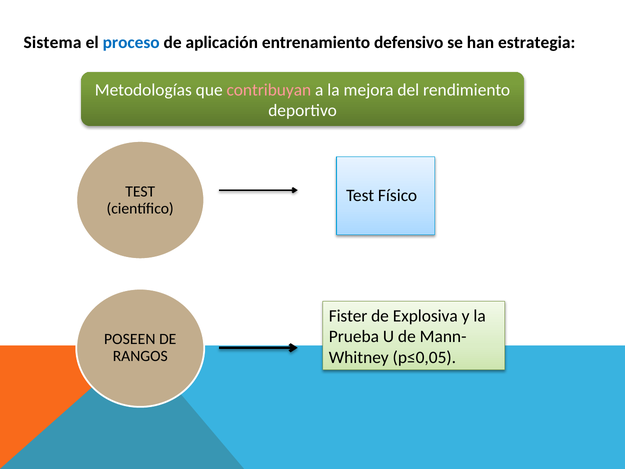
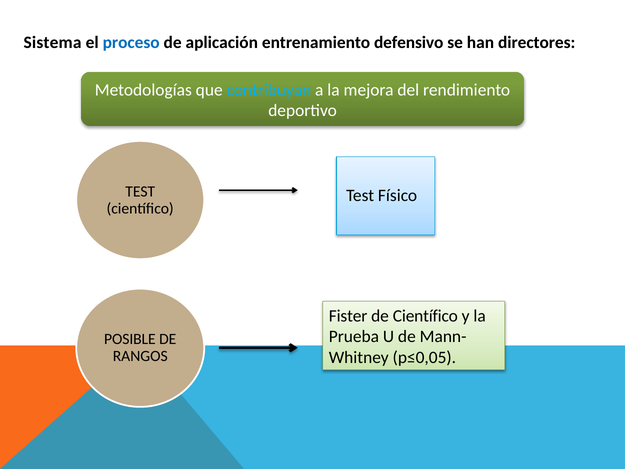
estrategia: estrategia -> directores
contribuyan colour: pink -> light blue
de Explosiva: Explosiva -> Científico
POSEEN: POSEEN -> POSIBLE
